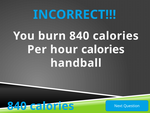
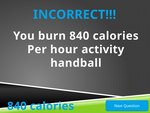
hour calories: calories -> activity
